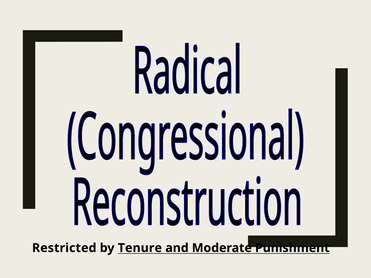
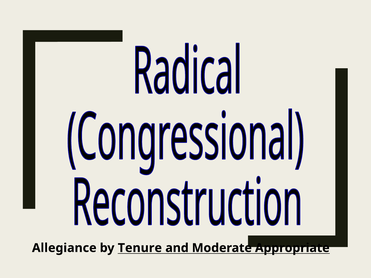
Restricted: Restricted -> Allegiance
Punishment: Punishment -> Appropriate
